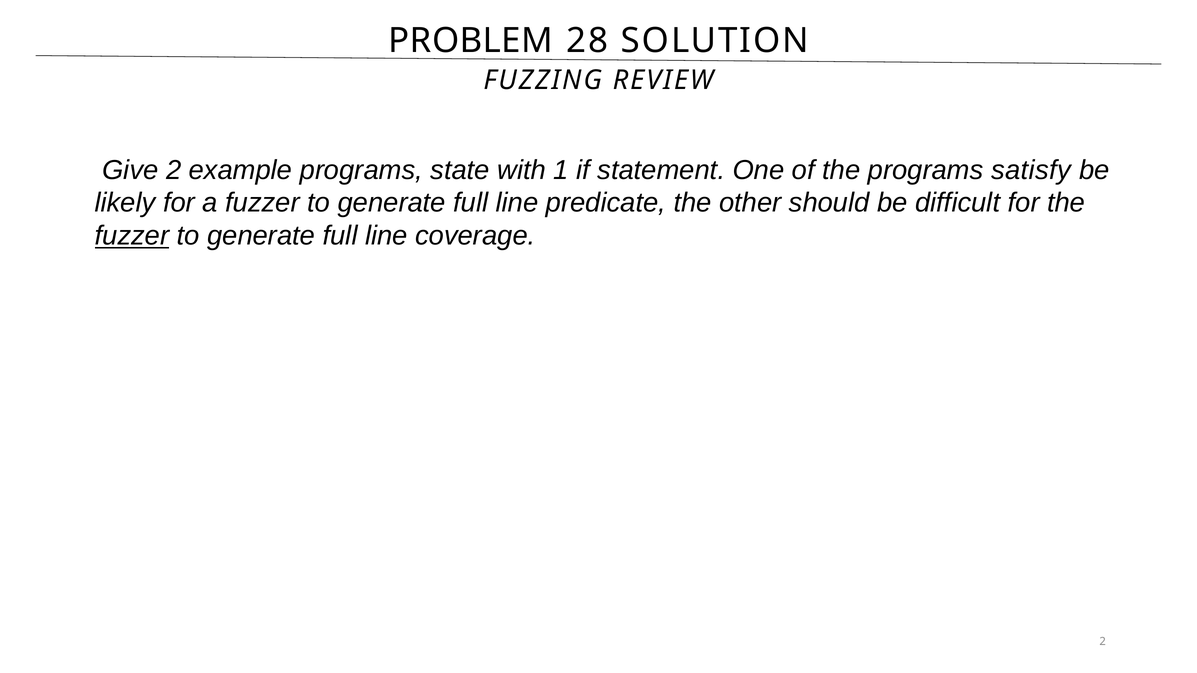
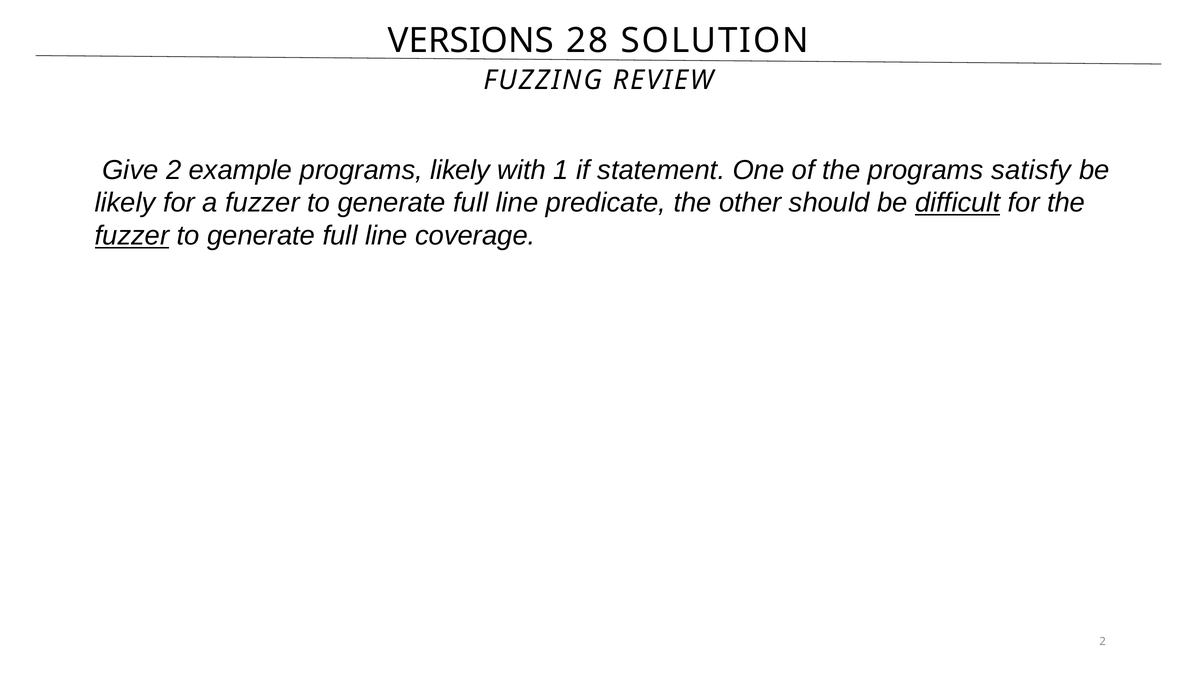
PROBLEM: PROBLEM -> VERSIONS
programs state: state -> likely
difficult underline: none -> present
